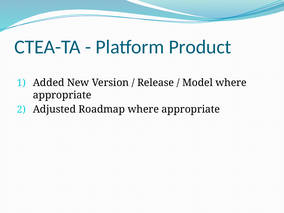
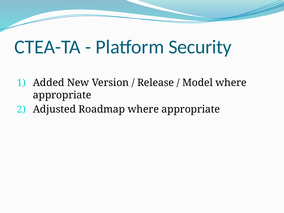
Product: Product -> Security
